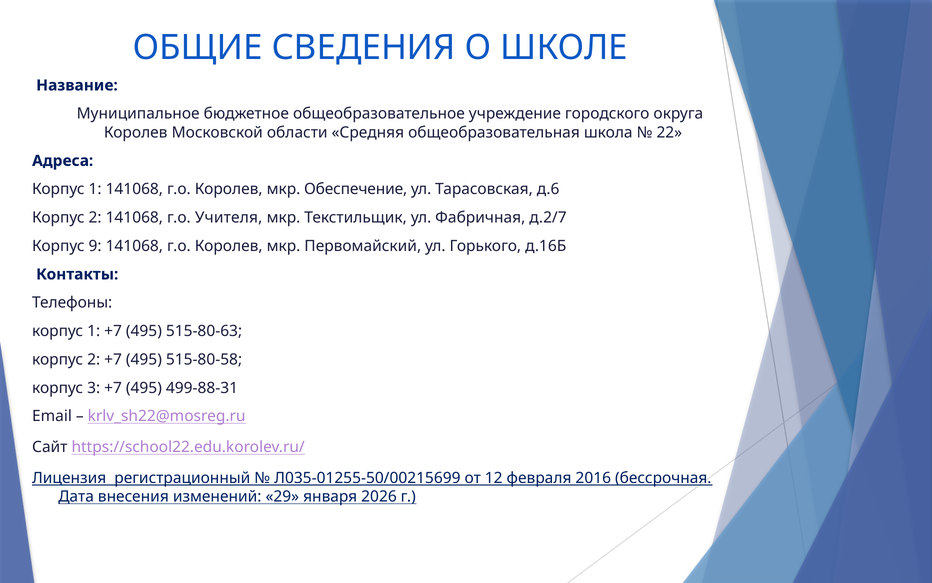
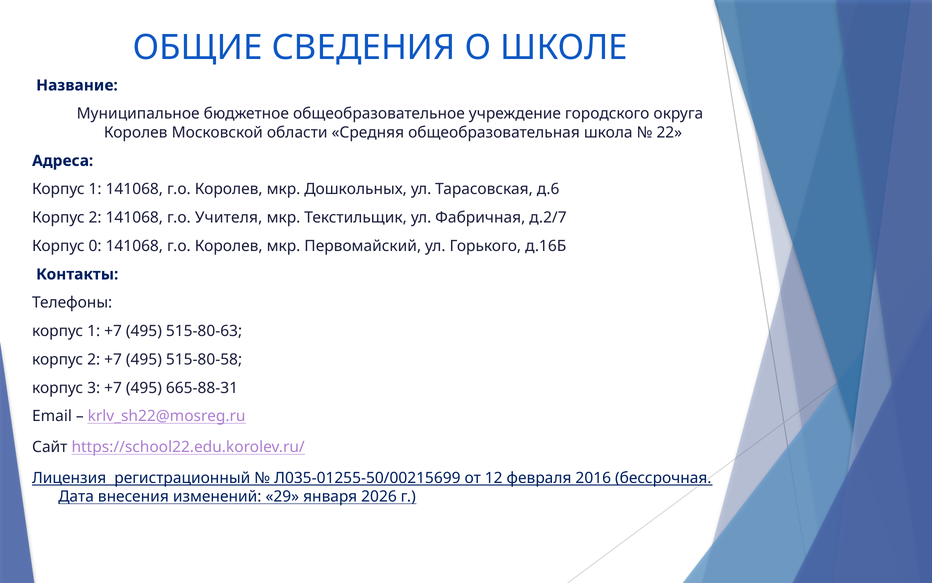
Обеспечение: Обеспечение -> Дошкольных
9: 9 -> 0
499-88-31: 499-88-31 -> 665-88-31
